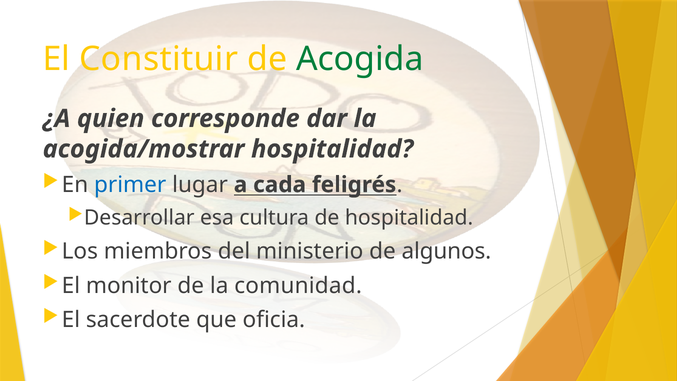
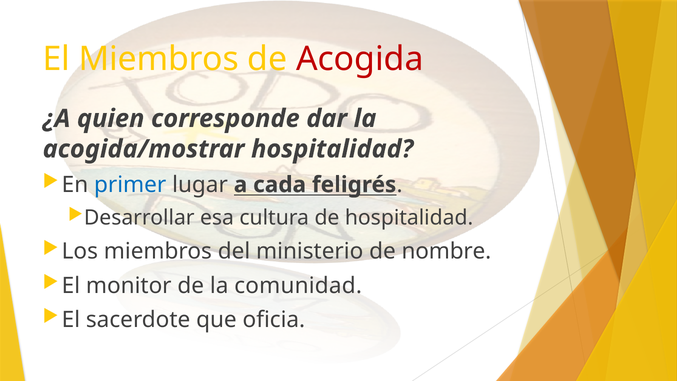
El Constituir: Constituir -> Miembros
Acogida colour: green -> red
algunos: algunos -> nombre
